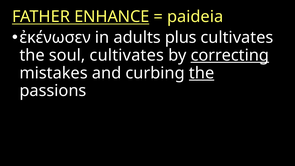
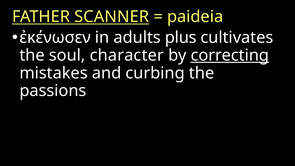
ENHANCE: ENHANCE -> SCANNER
soul cultivates: cultivates -> character
the at (202, 73) underline: present -> none
